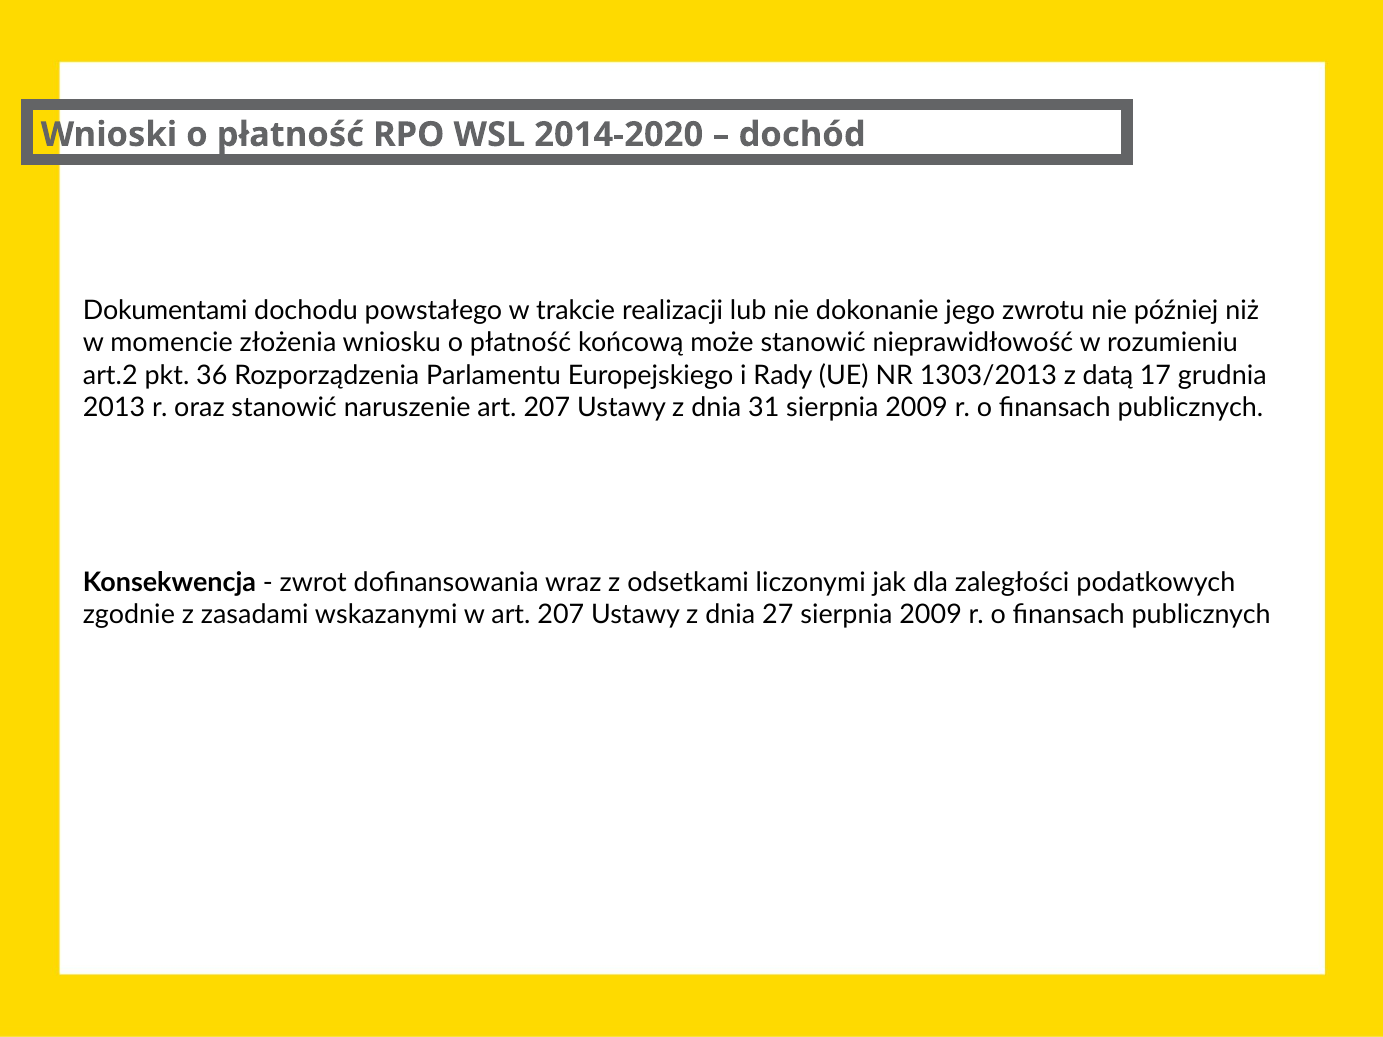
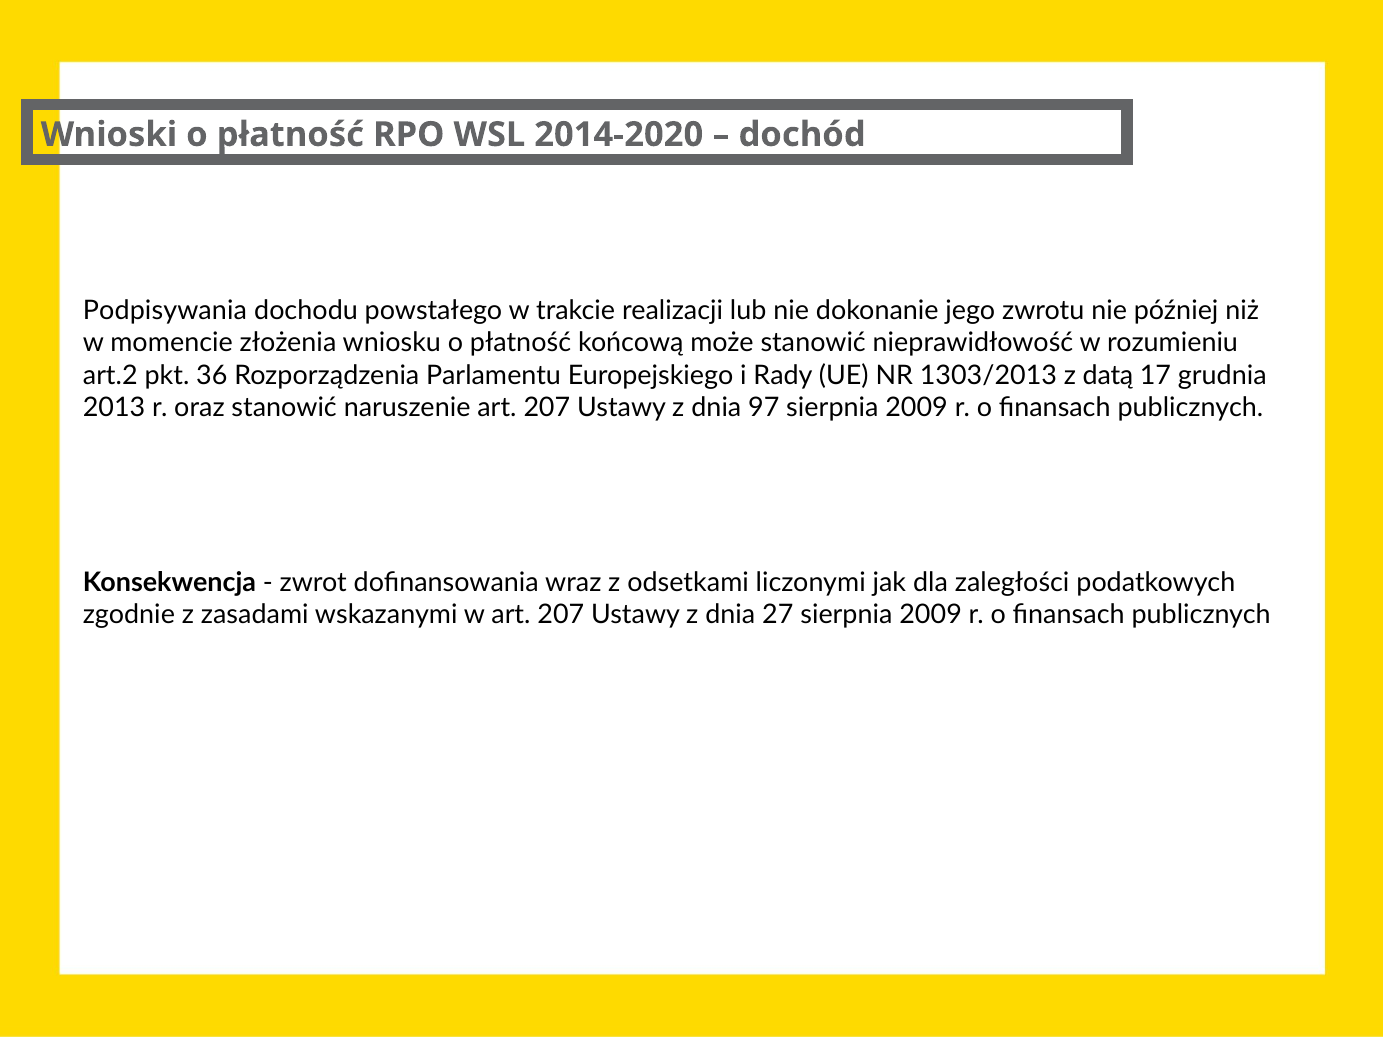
Dokumentami: Dokumentami -> Podpisywania
31: 31 -> 97
